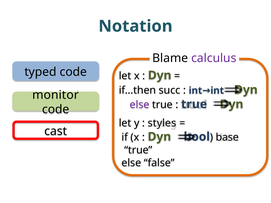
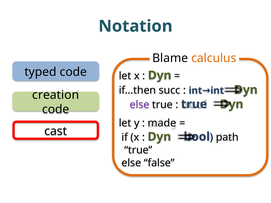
calculus colour: purple -> orange
monitor: monitor -> creation
styles: styles -> made
base: base -> path
